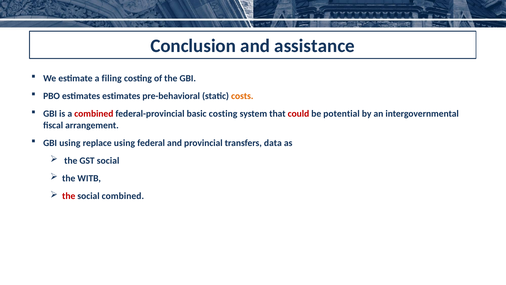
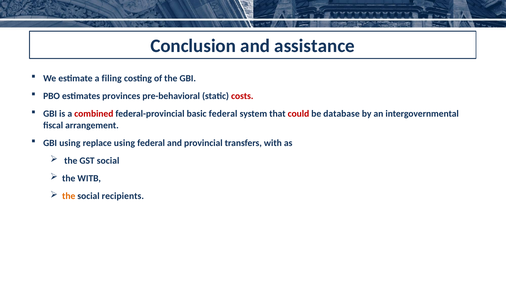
estimates estimates: estimates -> provinces
costs colour: orange -> red
basic costing: costing -> federal
potential: potential -> database
data: data -> with
the at (69, 196) colour: red -> orange
social combined: combined -> recipients
